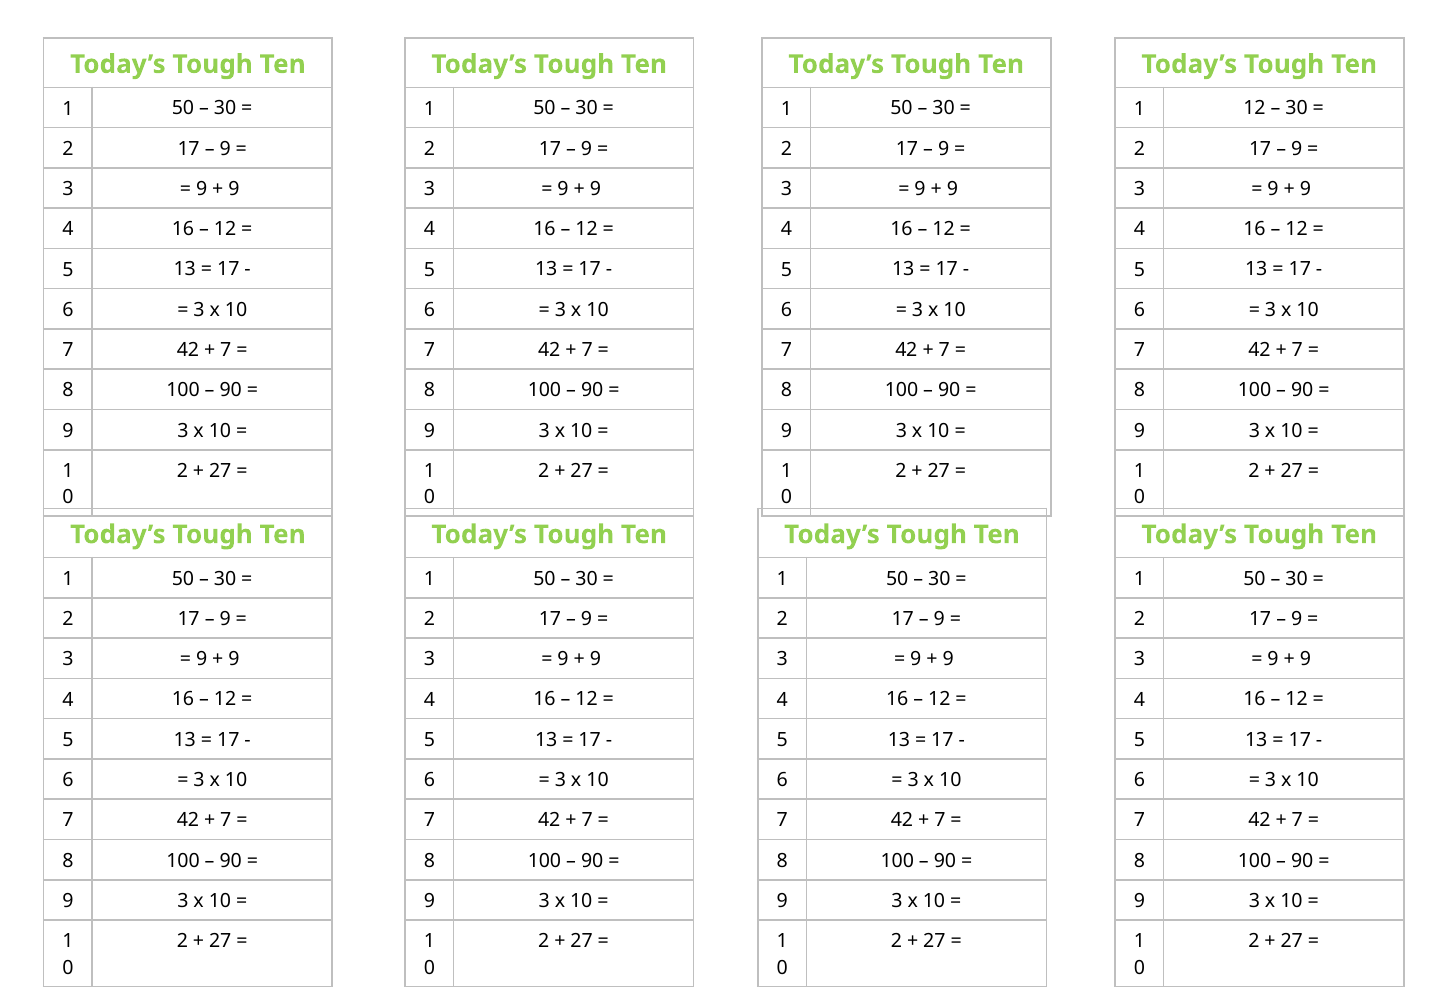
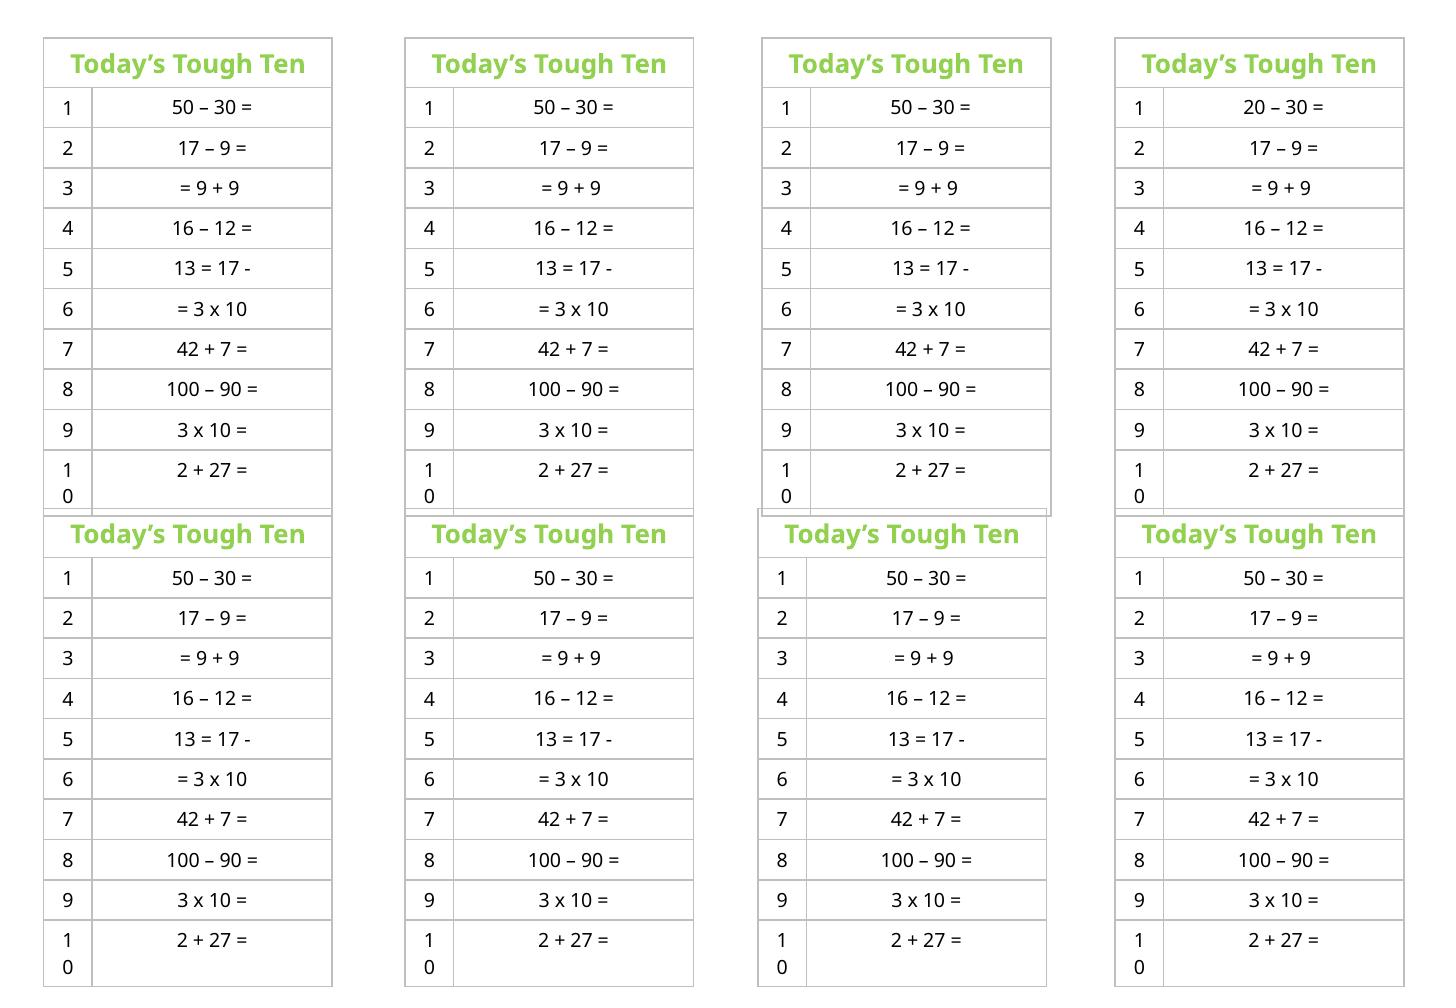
1 12: 12 -> 20
